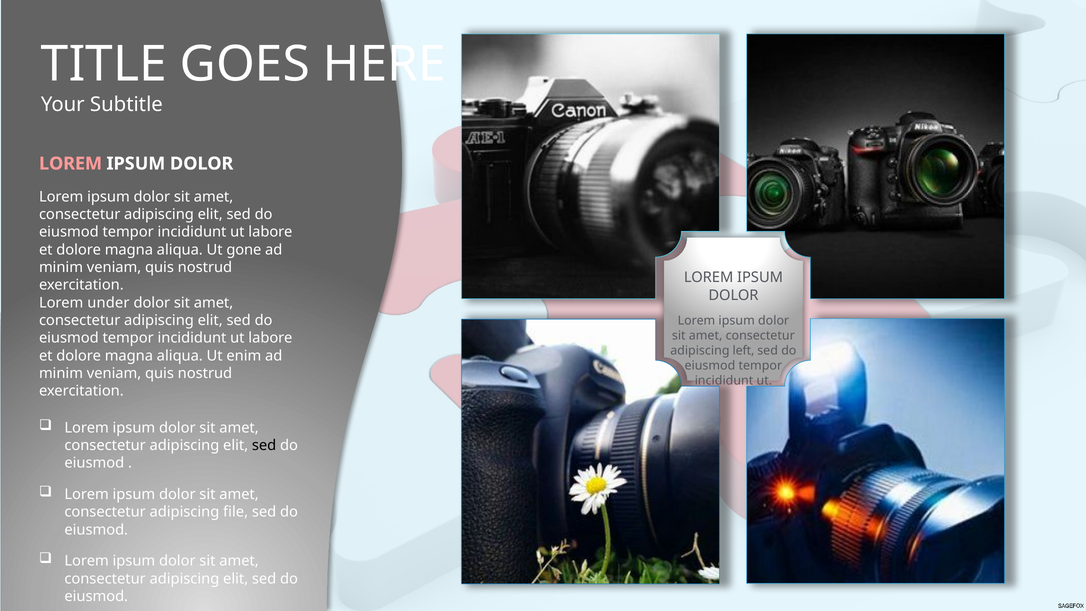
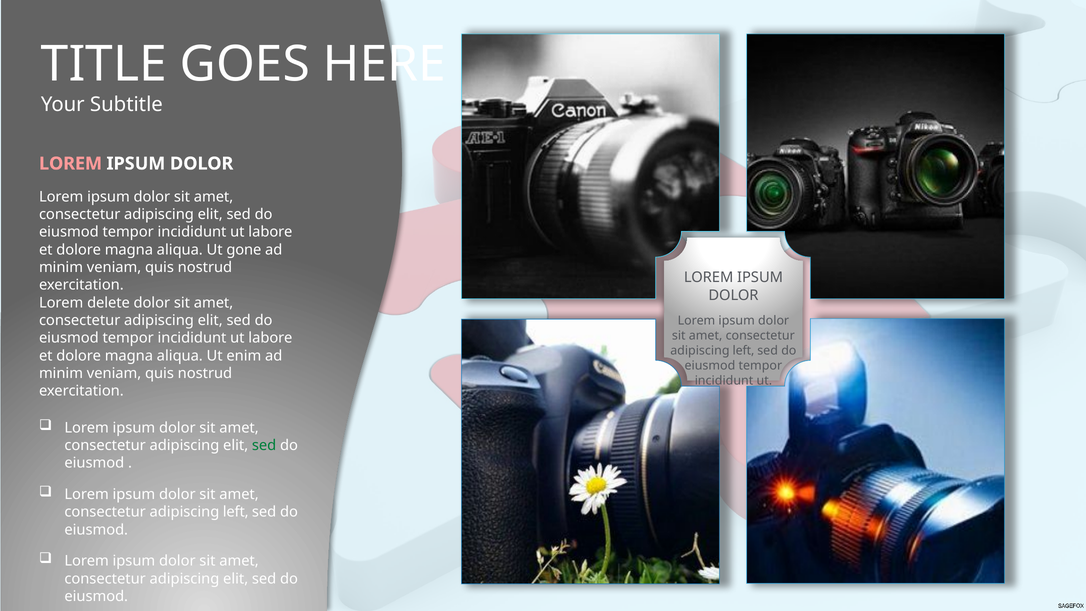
under: under -> delete
sed at (264, 445) colour: black -> green
file at (236, 512): file -> left
